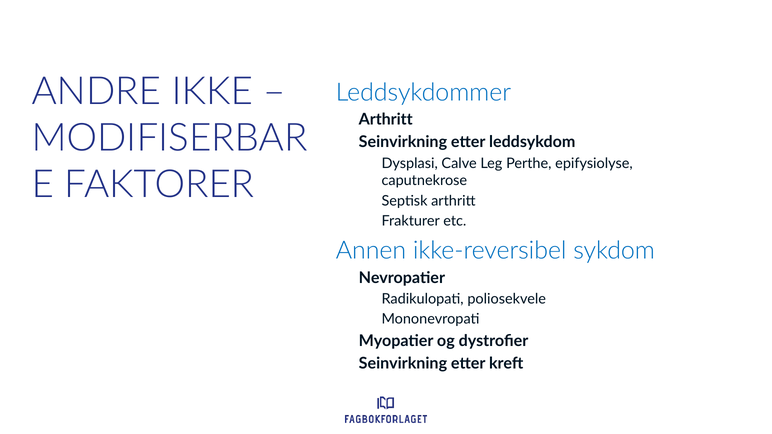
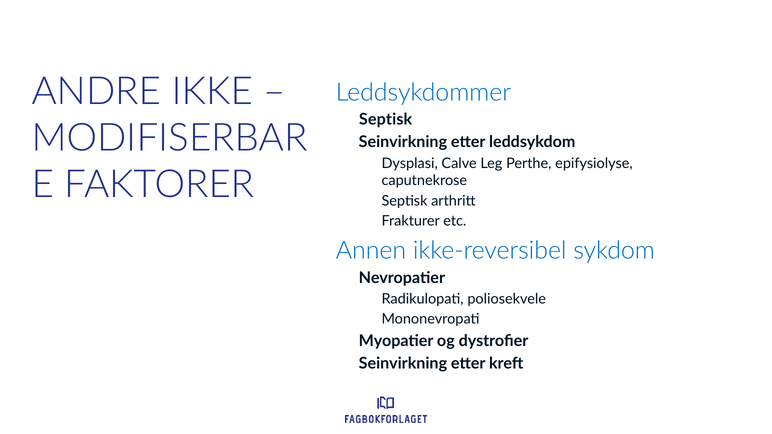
Arthritt at (386, 120): Arthritt -> Septisk
